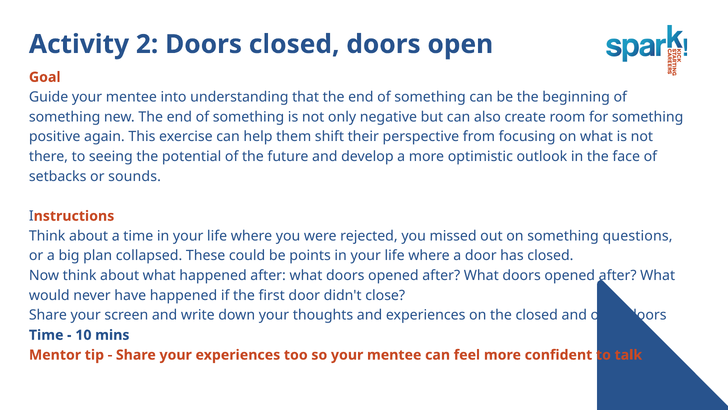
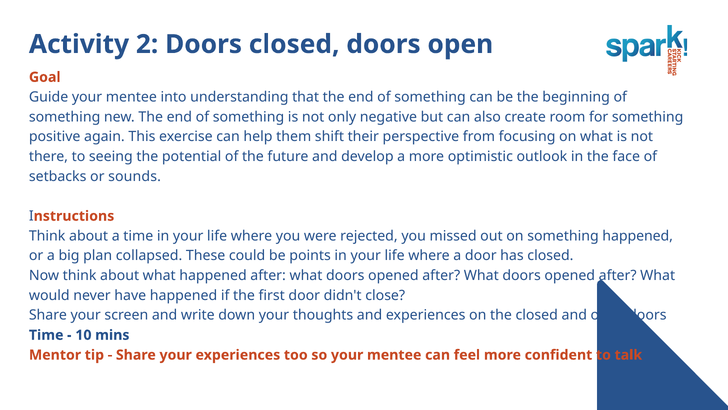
something questions: questions -> happened
